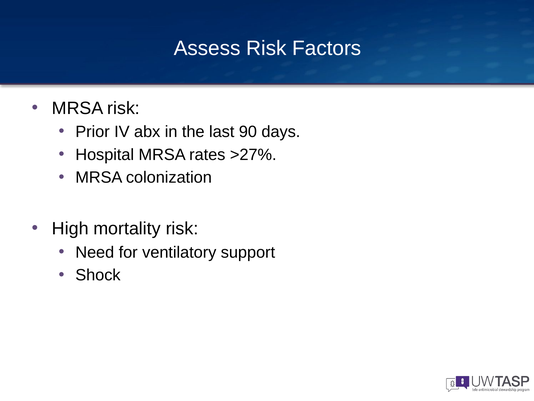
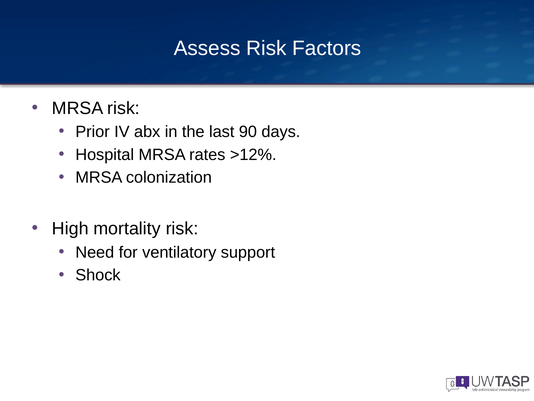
>27%: >27% -> >12%
